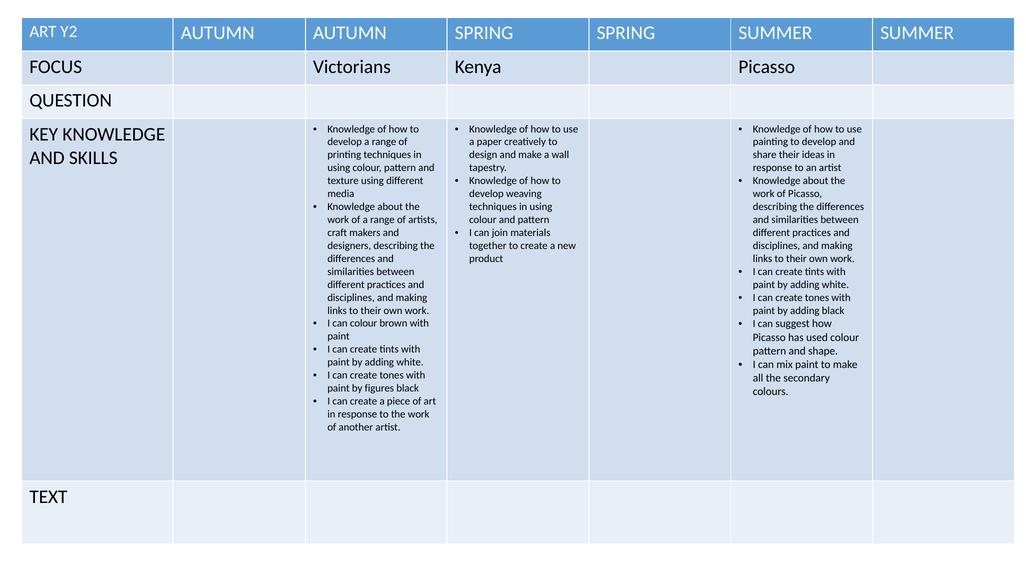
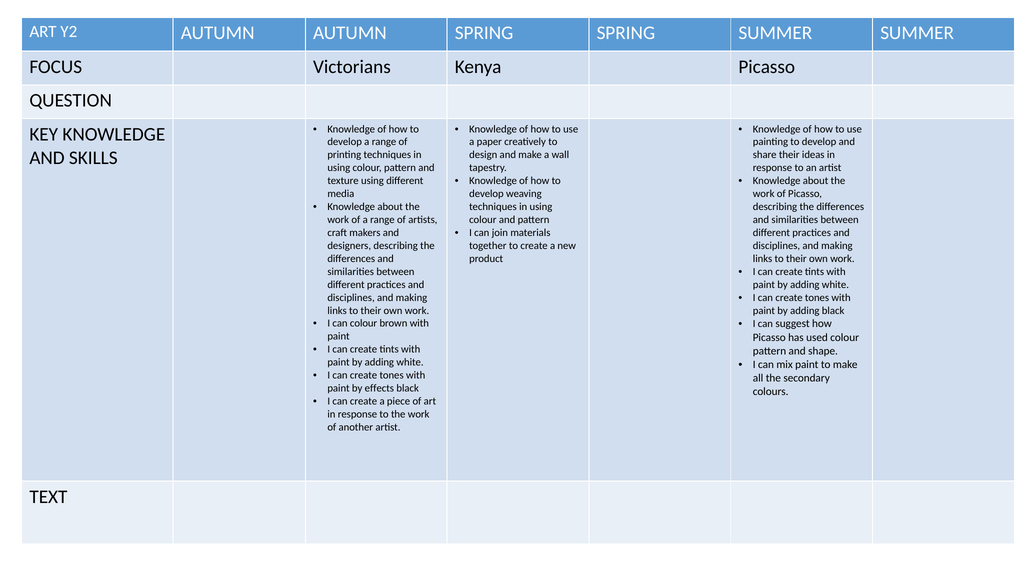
figures: figures -> effects
